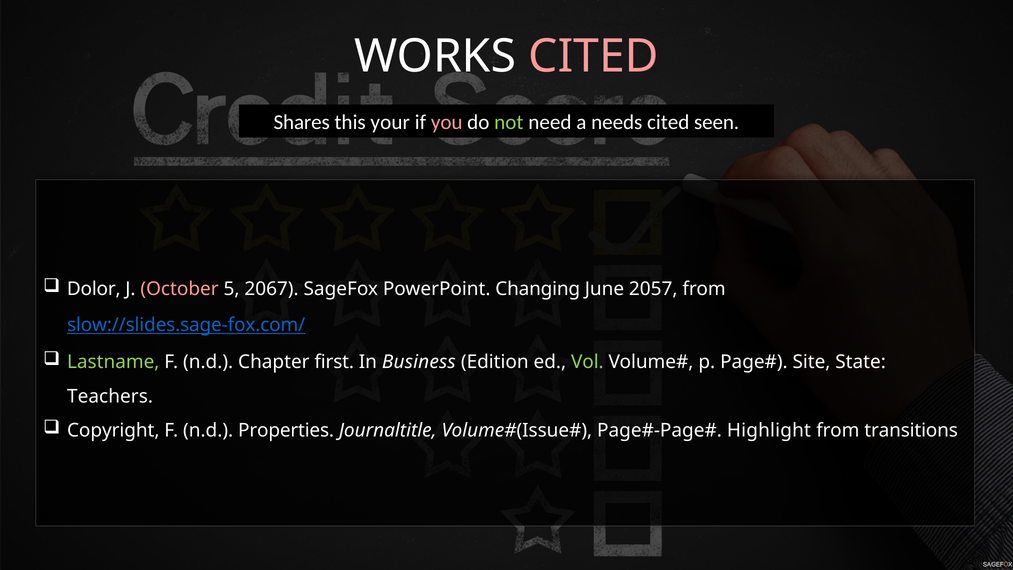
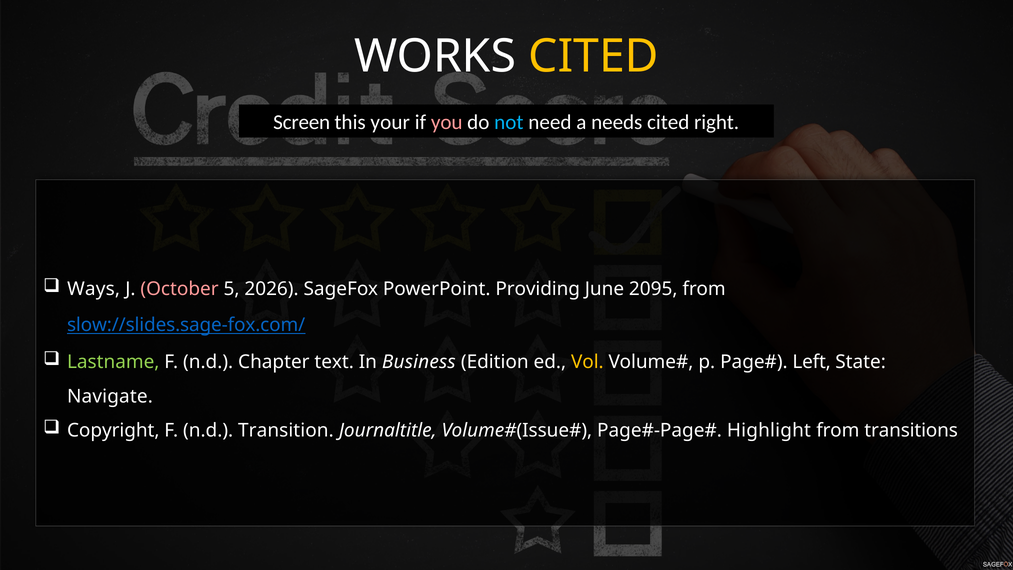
CITED at (593, 56) colour: pink -> yellow
Shares: Shares -> Screen
not colour: light green -> light blue
seen: seen -> right
Dolor: Dolor -> Ways
2067: 2067 -> 2026
Changing: Changing -> Providing
2057: 2057 -> 2095
first: first -> text
Vol colour: light green -> yellow
Site: Site -> Left
Teachers: Teachers -> Navigate
Properties: Properties -> Transition
